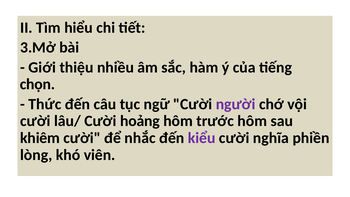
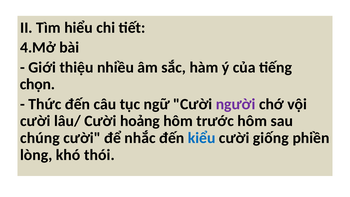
3.Mở: 3.Mở -> 4.Mở
khiêm: khiêm -> chúng
kiểu colour: purple -> blue
nghĩa: nghĩa -> giống
viên: viên -> thói
